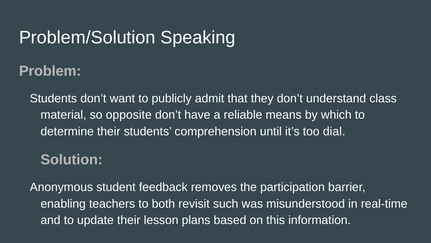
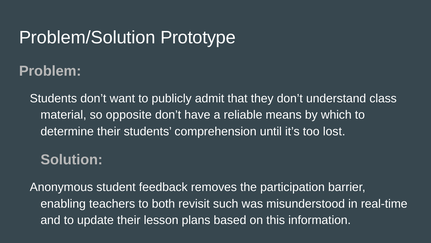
Speaking: Speaking -> Prototype
dial: dial -> lost
